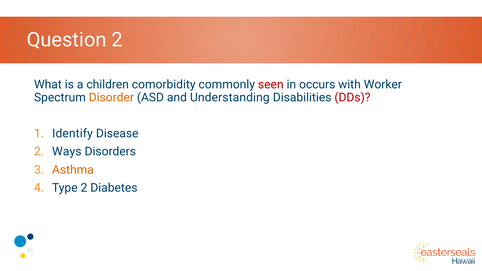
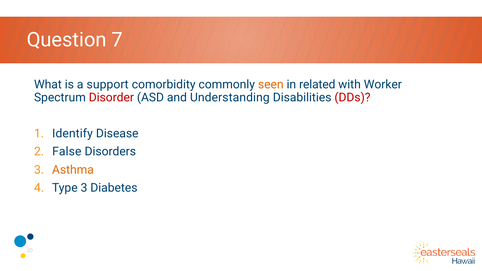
Question 2: 2 -> 7
children: children -> support
seen colour: red -> orange
occurs: occurs -> related
Disorder colour: orange -> red
Ways: Ways -> False
Type 2: 2 -> 3
